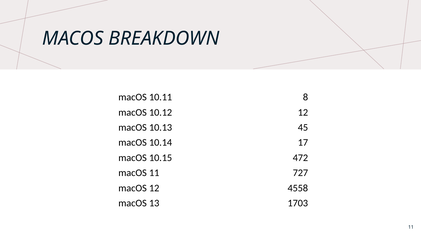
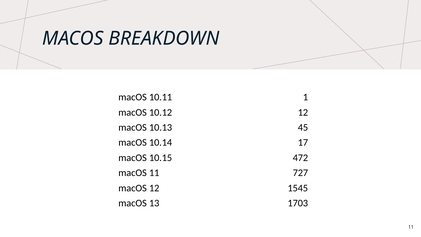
8: 8 -> 1
4558: 4558 -> 1545
